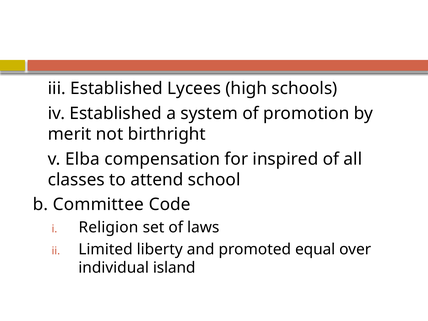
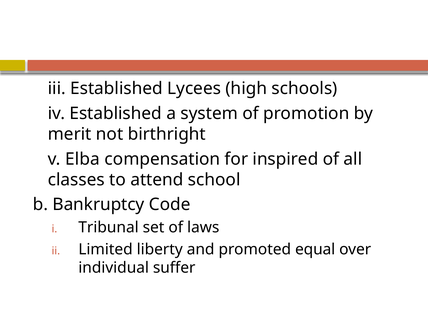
Committee: Committee -> Bankruptcy
Religion: Religion -> Tribunal
island: island -> suffer
